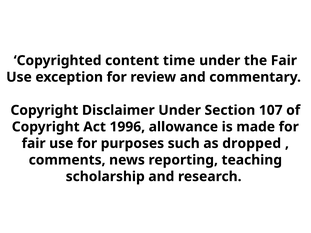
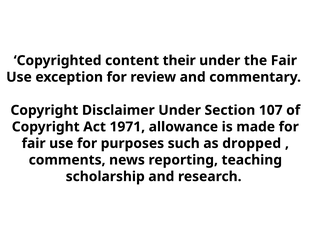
time: time -> their
1996: 1996 -> 1971
